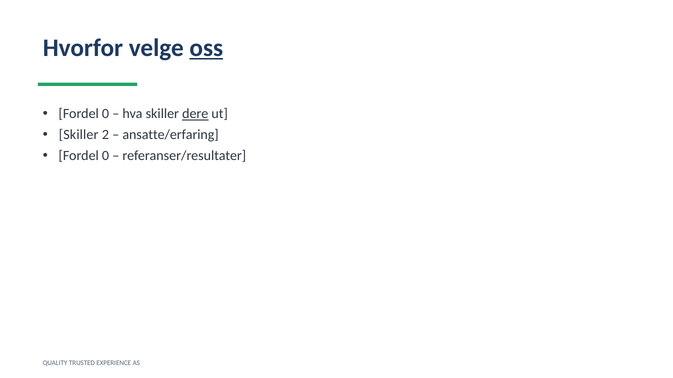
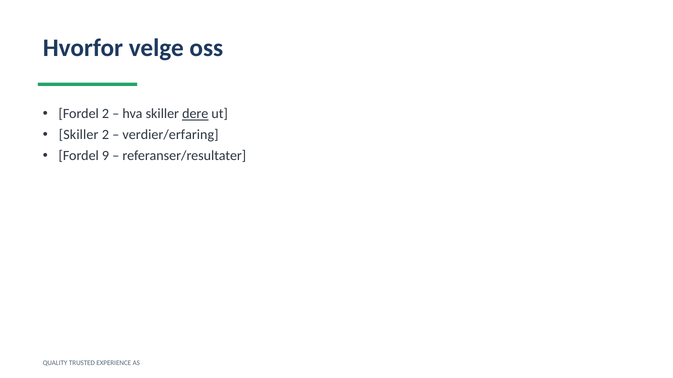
oss underline: present -> none
0 at (106, 114): 0 -> 2
ansatte/erfaring: ansatte/erfaring -> verdier/erfaring
0 at (106, 156): 0 -> 9
